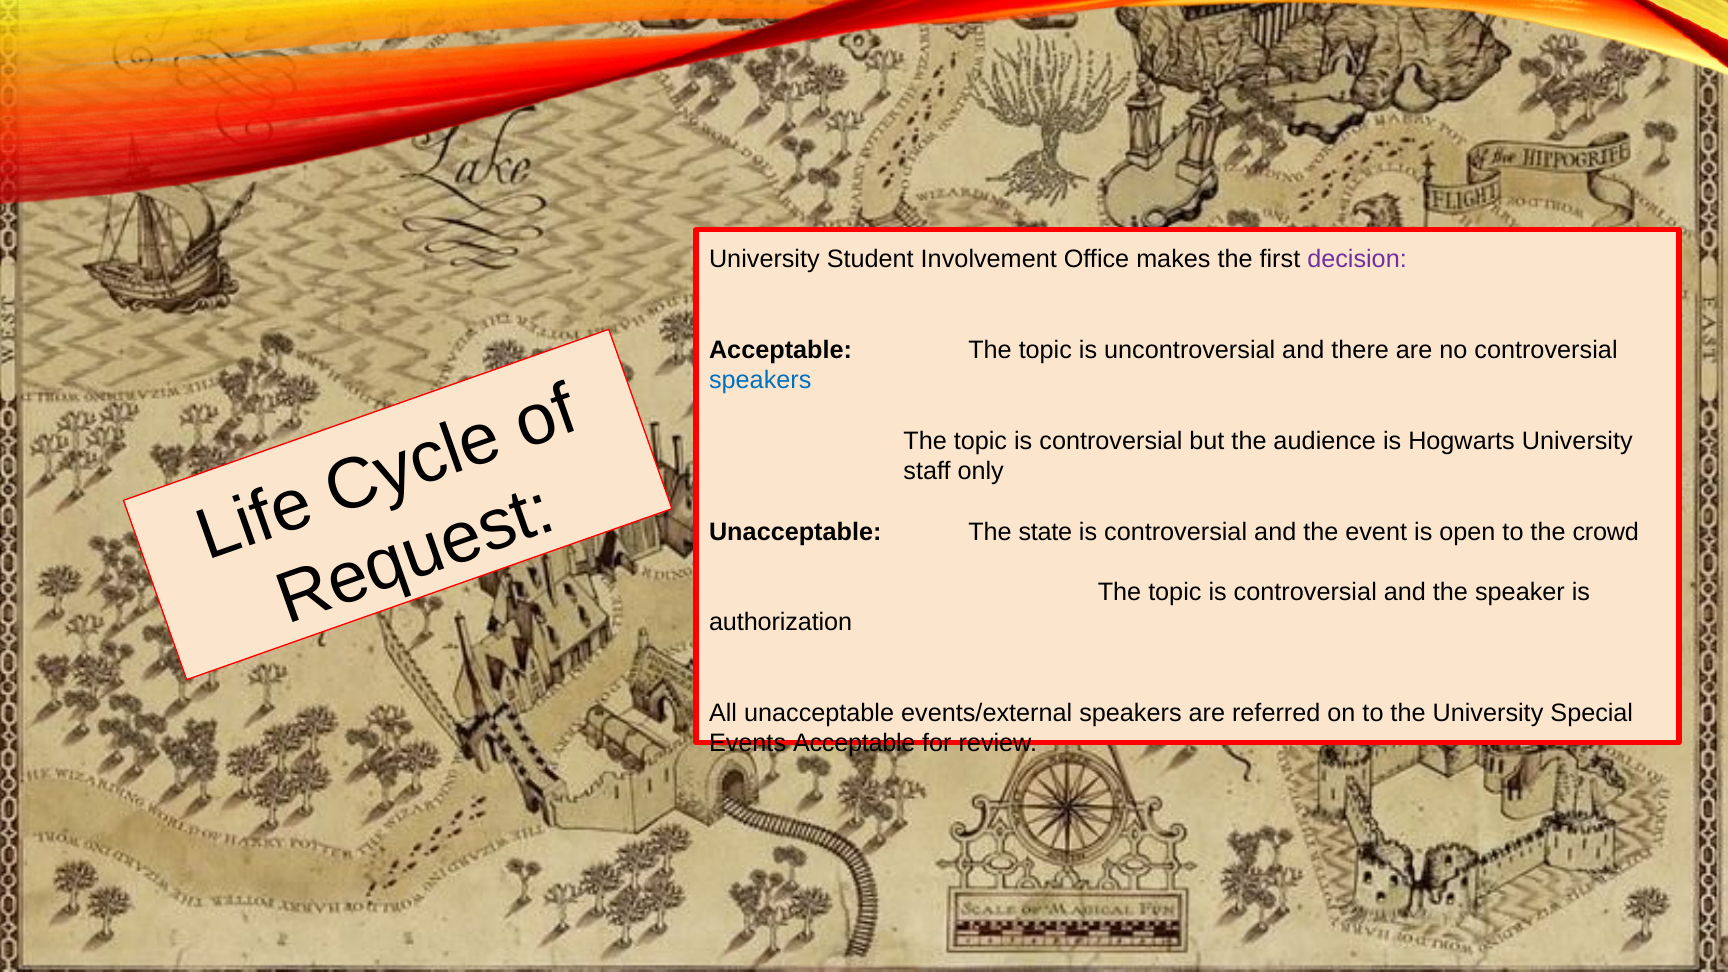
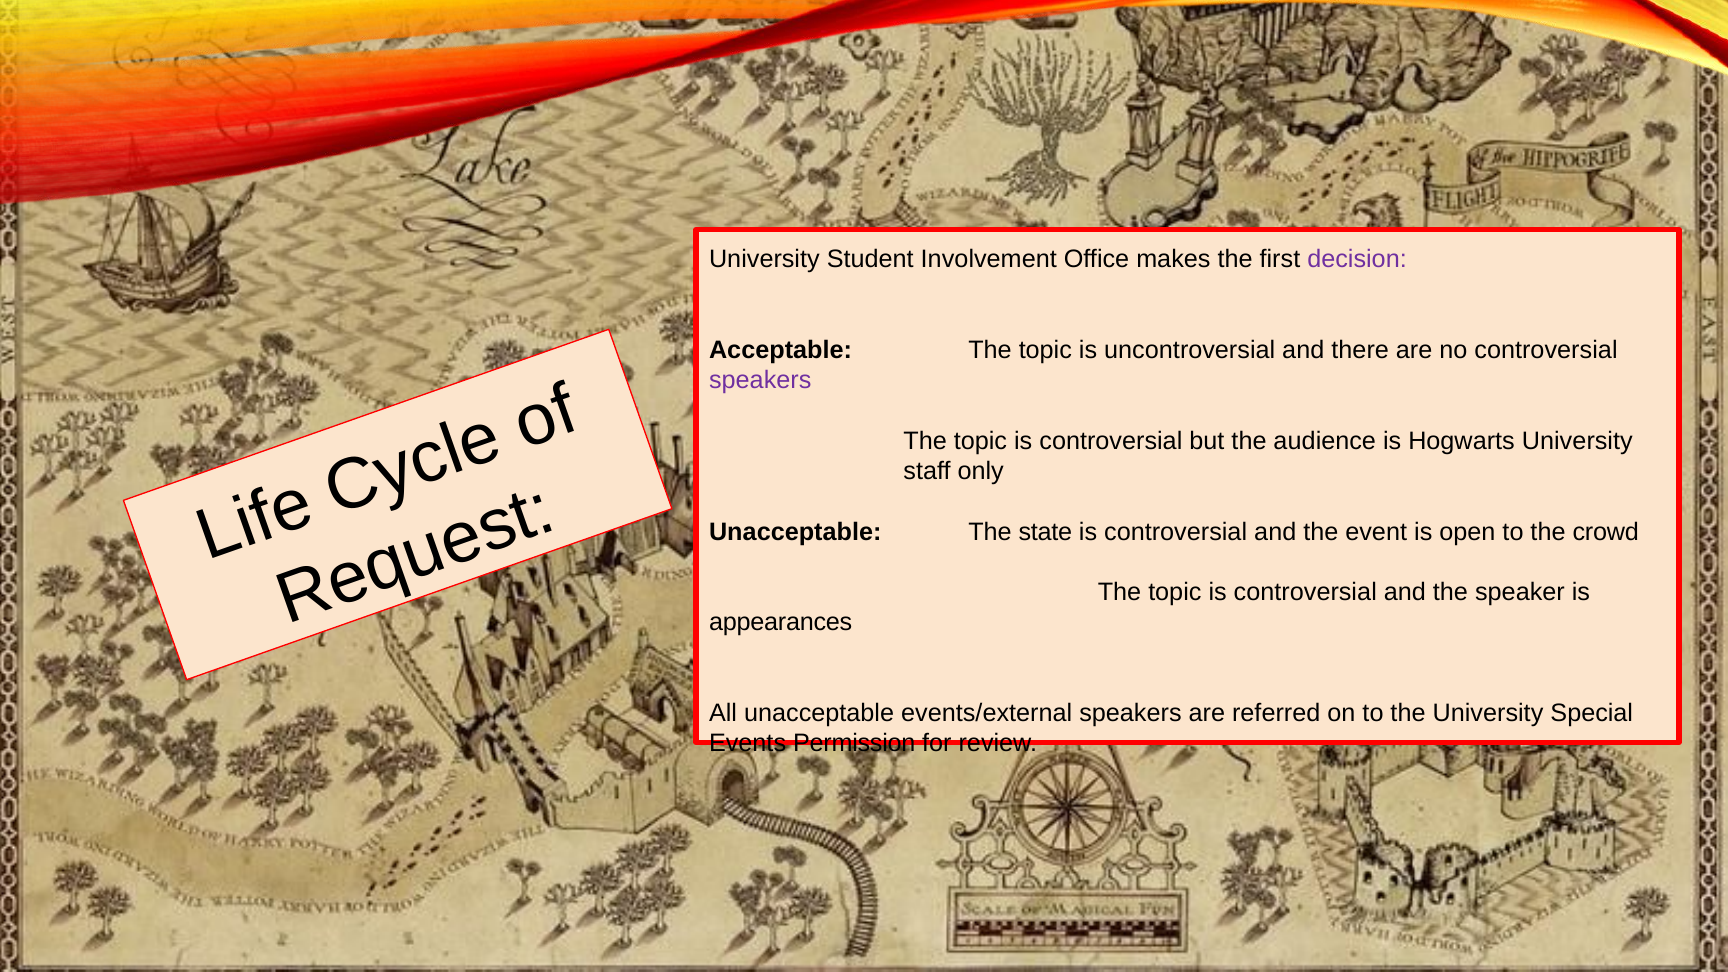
speakers at (760, 380) colour: blue -> purple
authorization: authorization -> appearances
Events Acceptable: Acceptable -> Permission
